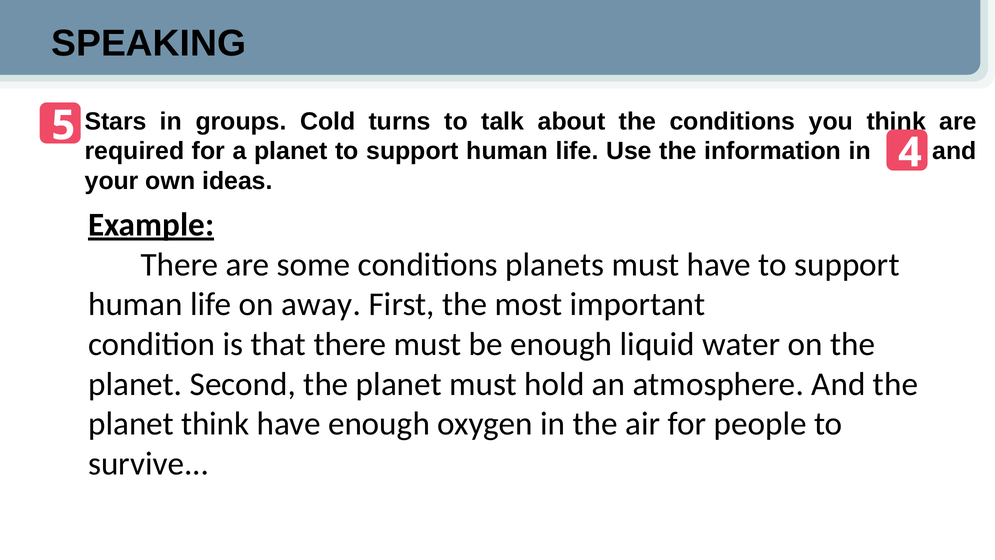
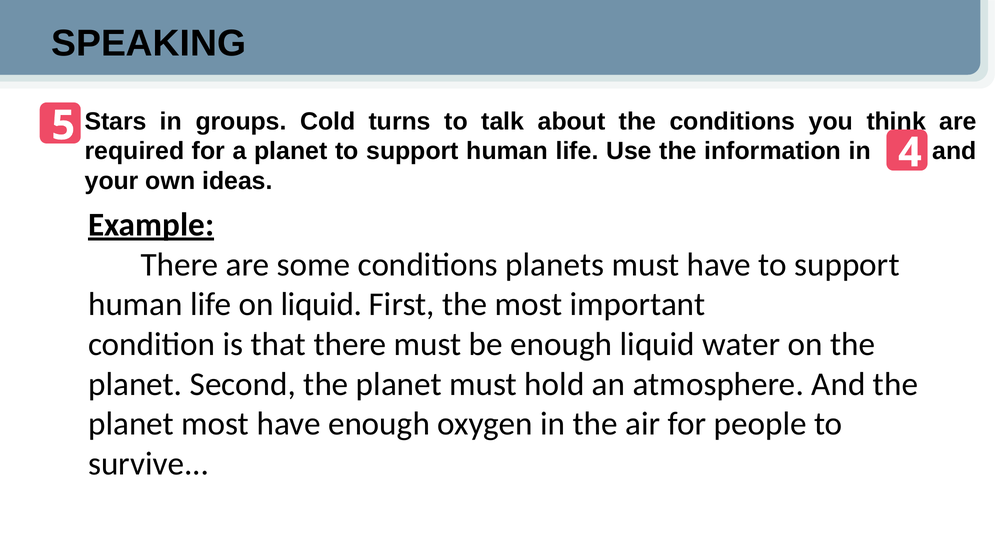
on away: away -> liquid
planet think: think -> most
